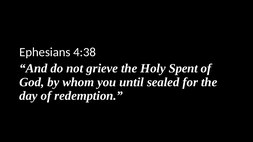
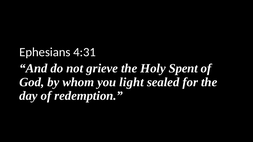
4:38: 4:38 -> 4:31
until: until -> light
